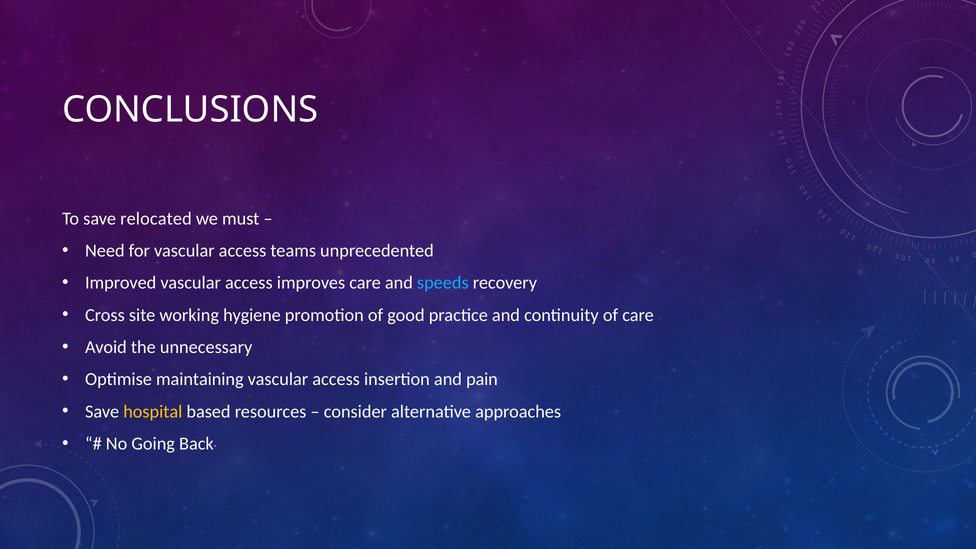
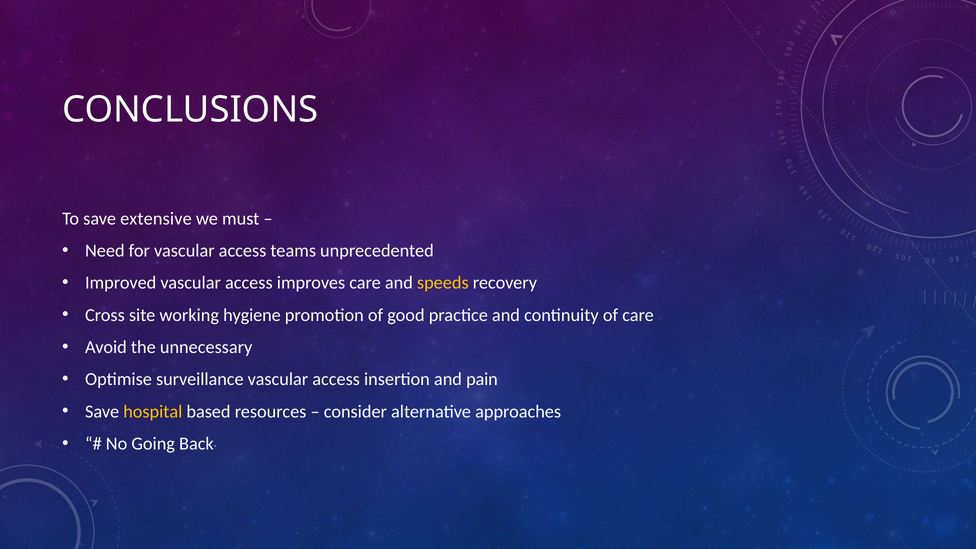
relocated: relocated -> extensive
speeds colour: light blue -> yellow
maintaining: maintaining -> surveillance
